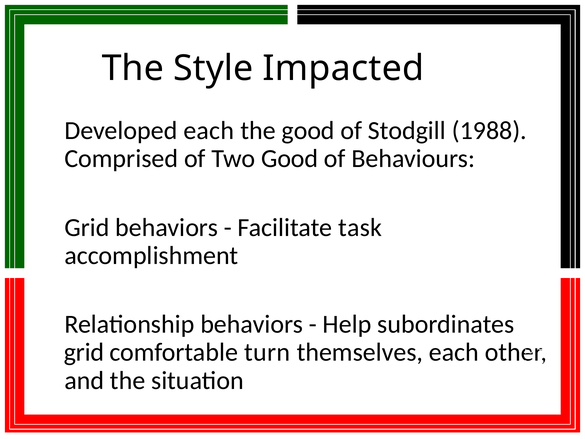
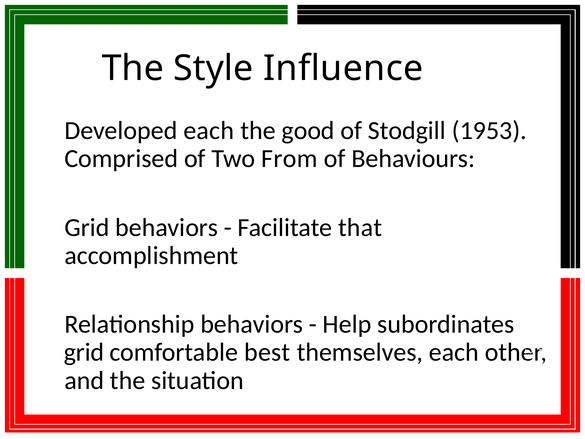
Impacted: Impacted -> Influence
1988: 1988 -> 1953
Two Good: Good -> From
task: task -> that
turn: turn -> best
